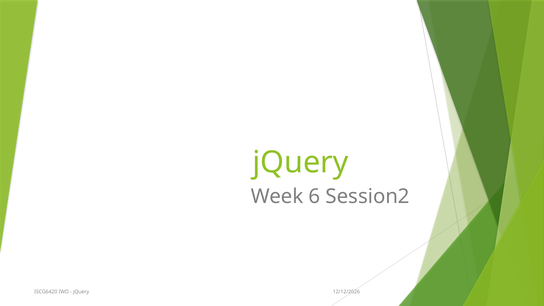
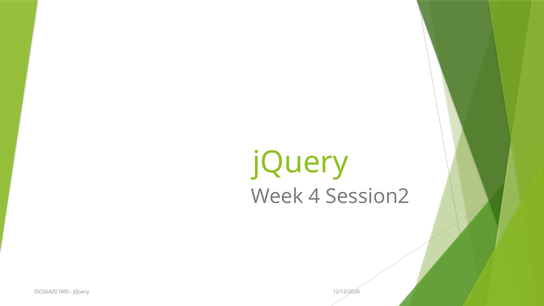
6: 6 -> 4
